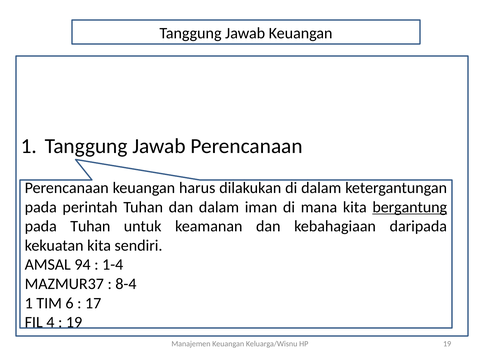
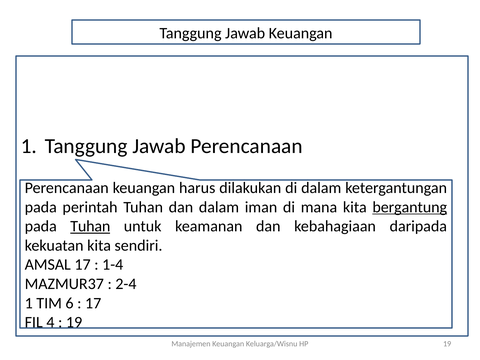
Tuhan at (90, 226) underline: none -> present
AMSAL 94: 94 -> 17
8-4: 8-4 -> 2-4
